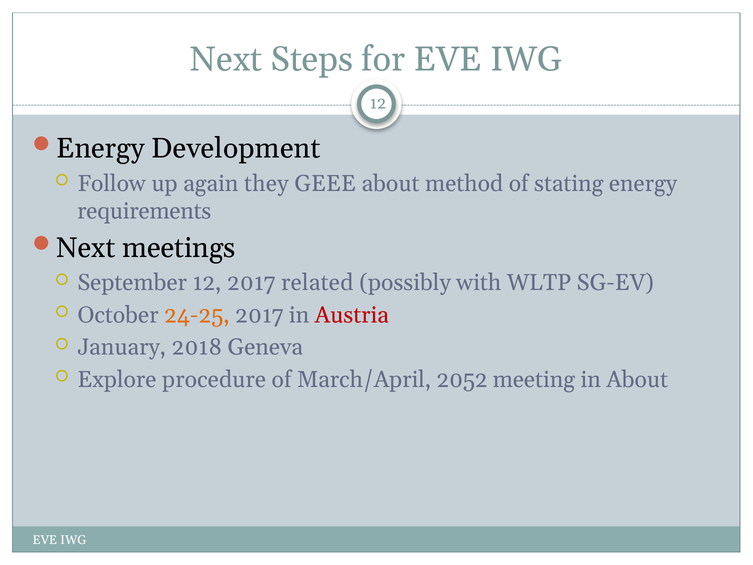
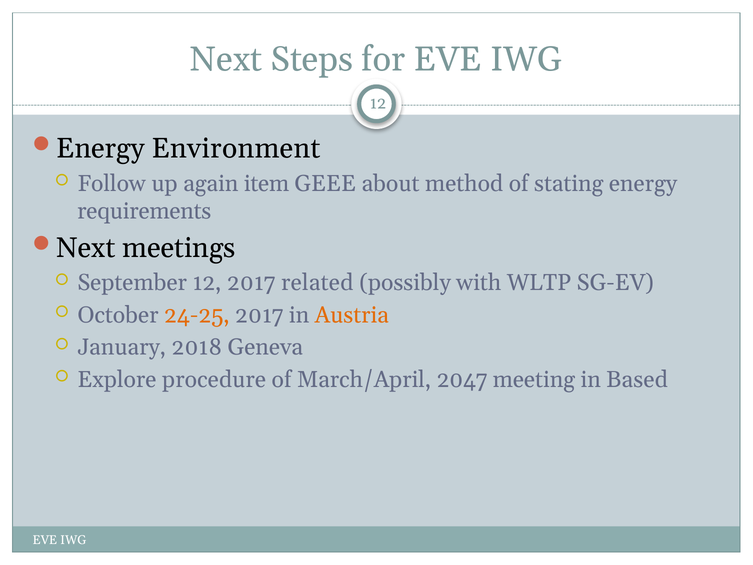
Development: Development -> Environment
they: they -> item
Austria colour: red -> orange
2052: 2052 -> 2047
in About: About -> Based
